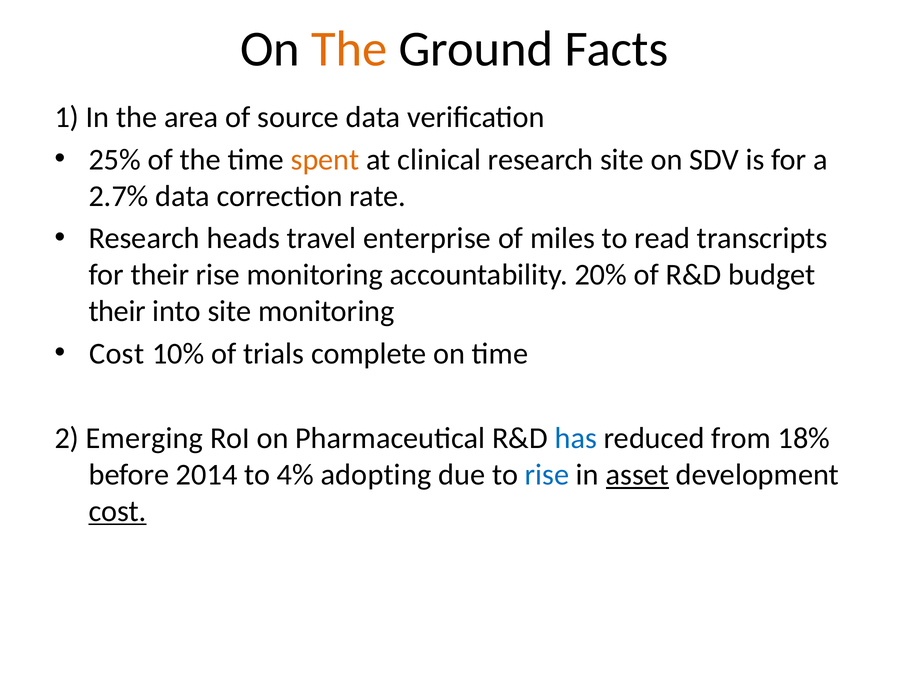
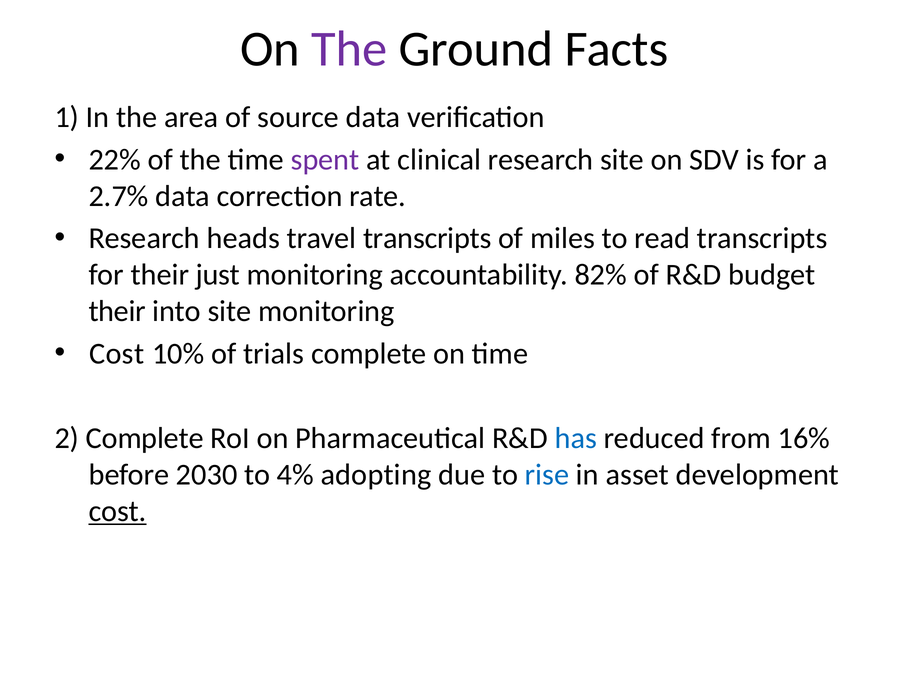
The at (349, 49) colour: orange -> purple
25%: 25% -> 22%
spent colour: orange -> purple
travel enterprise: enterprise -> transcripts
their rise: rise -> just
20%: 20% -> 82%
2 Emerging: Emerging -> Complete
18%: 18% -> 16%
2014: 2014 -> 2030
asset underline: present -> none
